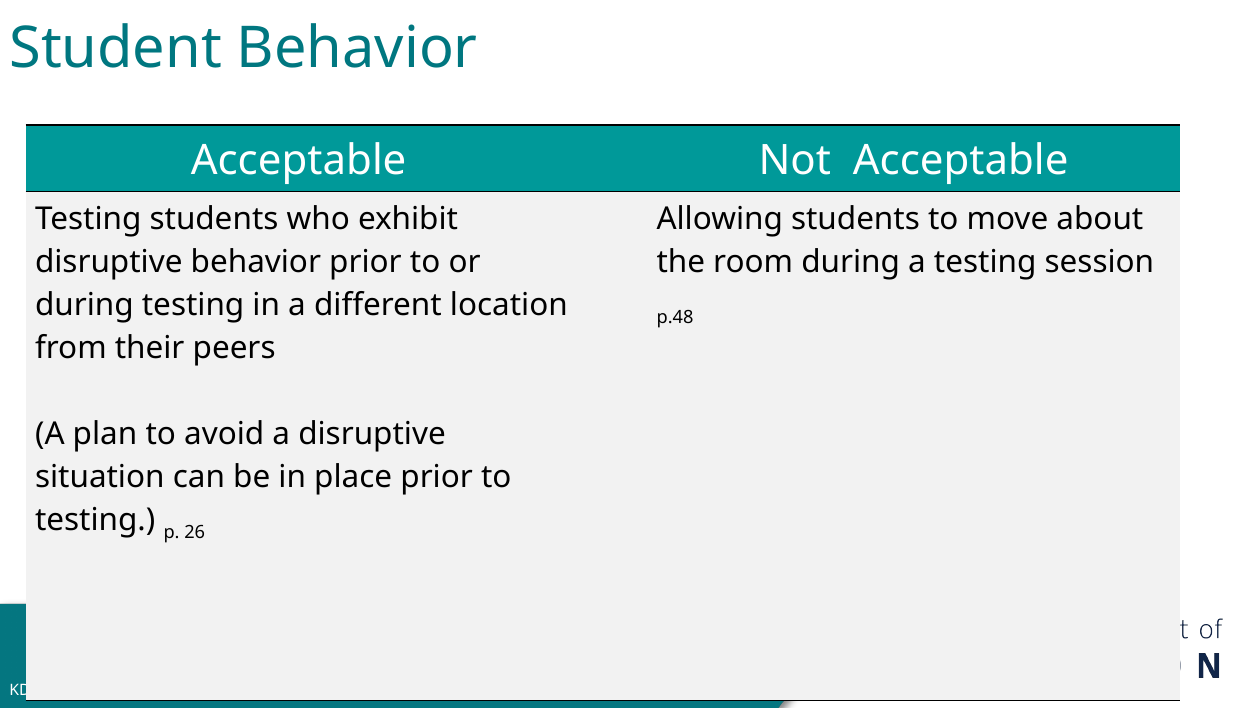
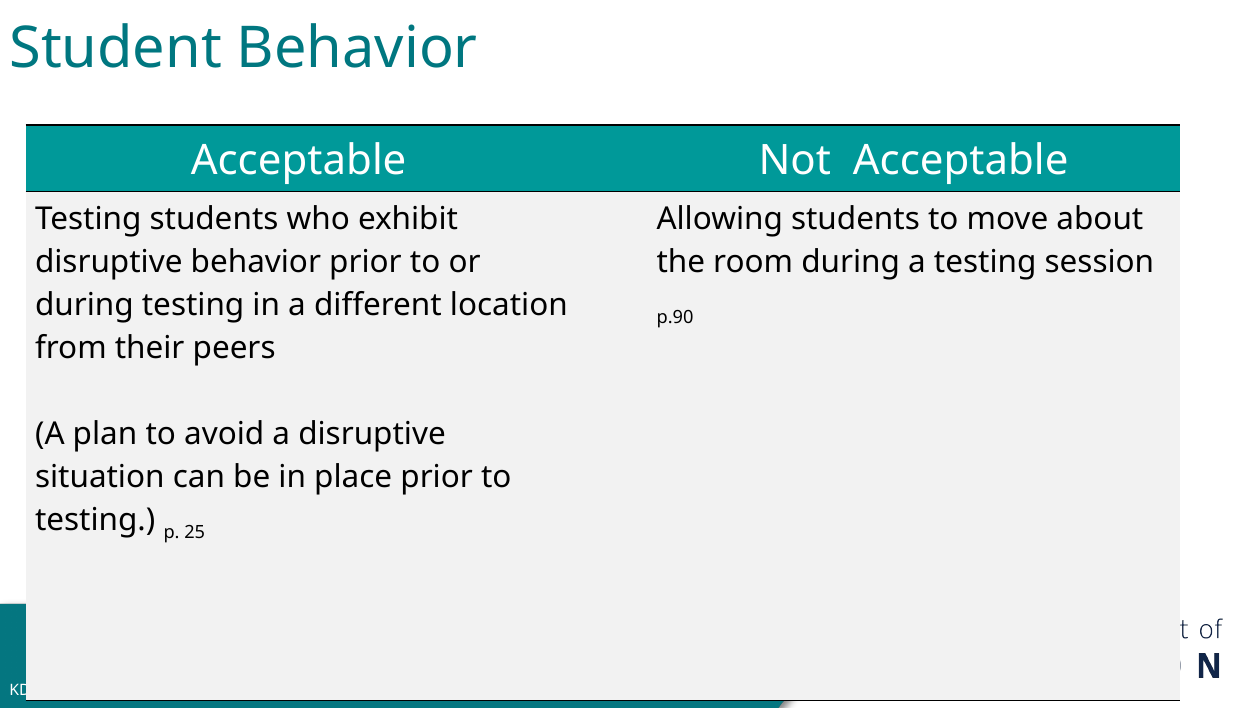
p.48: p.48 -> p.90
26: 26 -> 25
